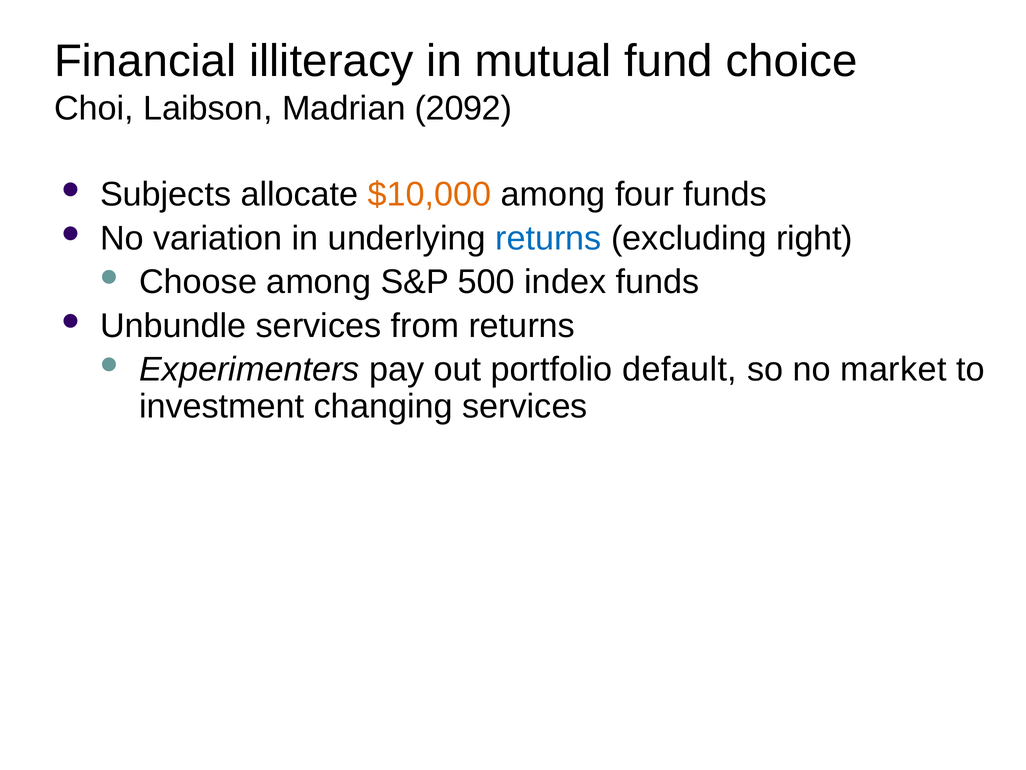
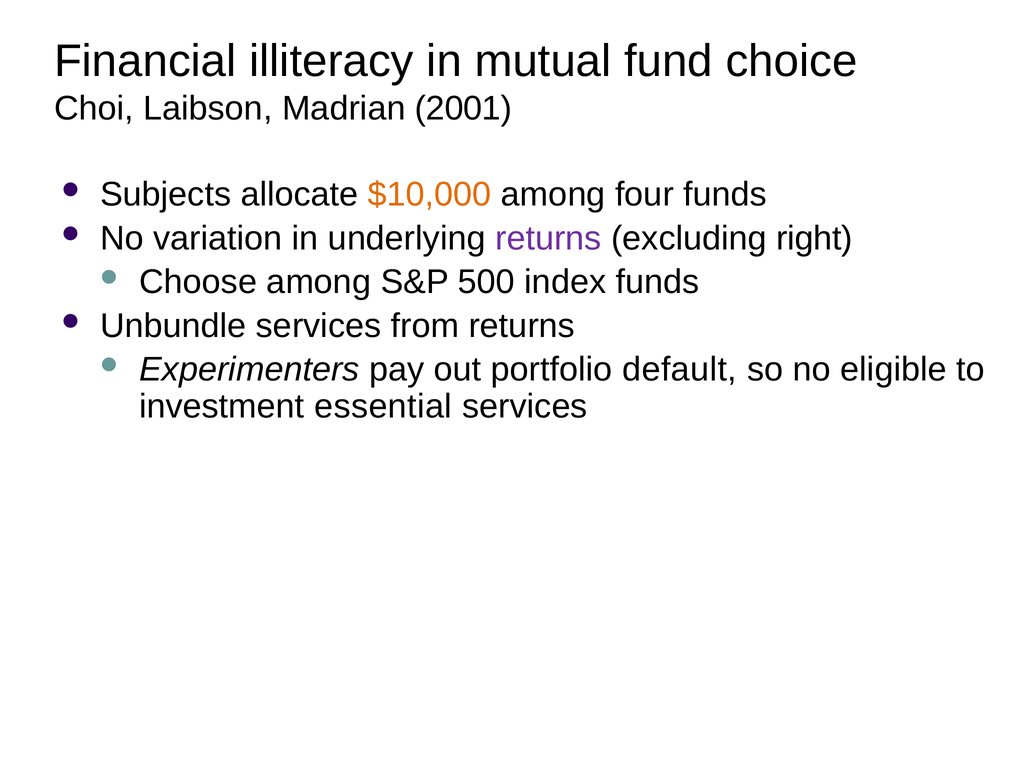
2092: 2092 -> 2001
returns at (548, 238) colour: blue -> purple
market: market -> eligible
changing: changing -> essential
